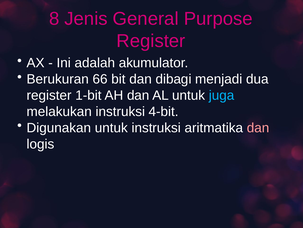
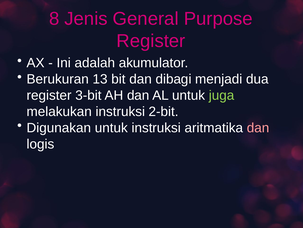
66: 66 -> 13
1-bit: 1-bit -> 3-bit
juga colour: light blue -> light green
4-bit: 4-bit -> 2-bit
